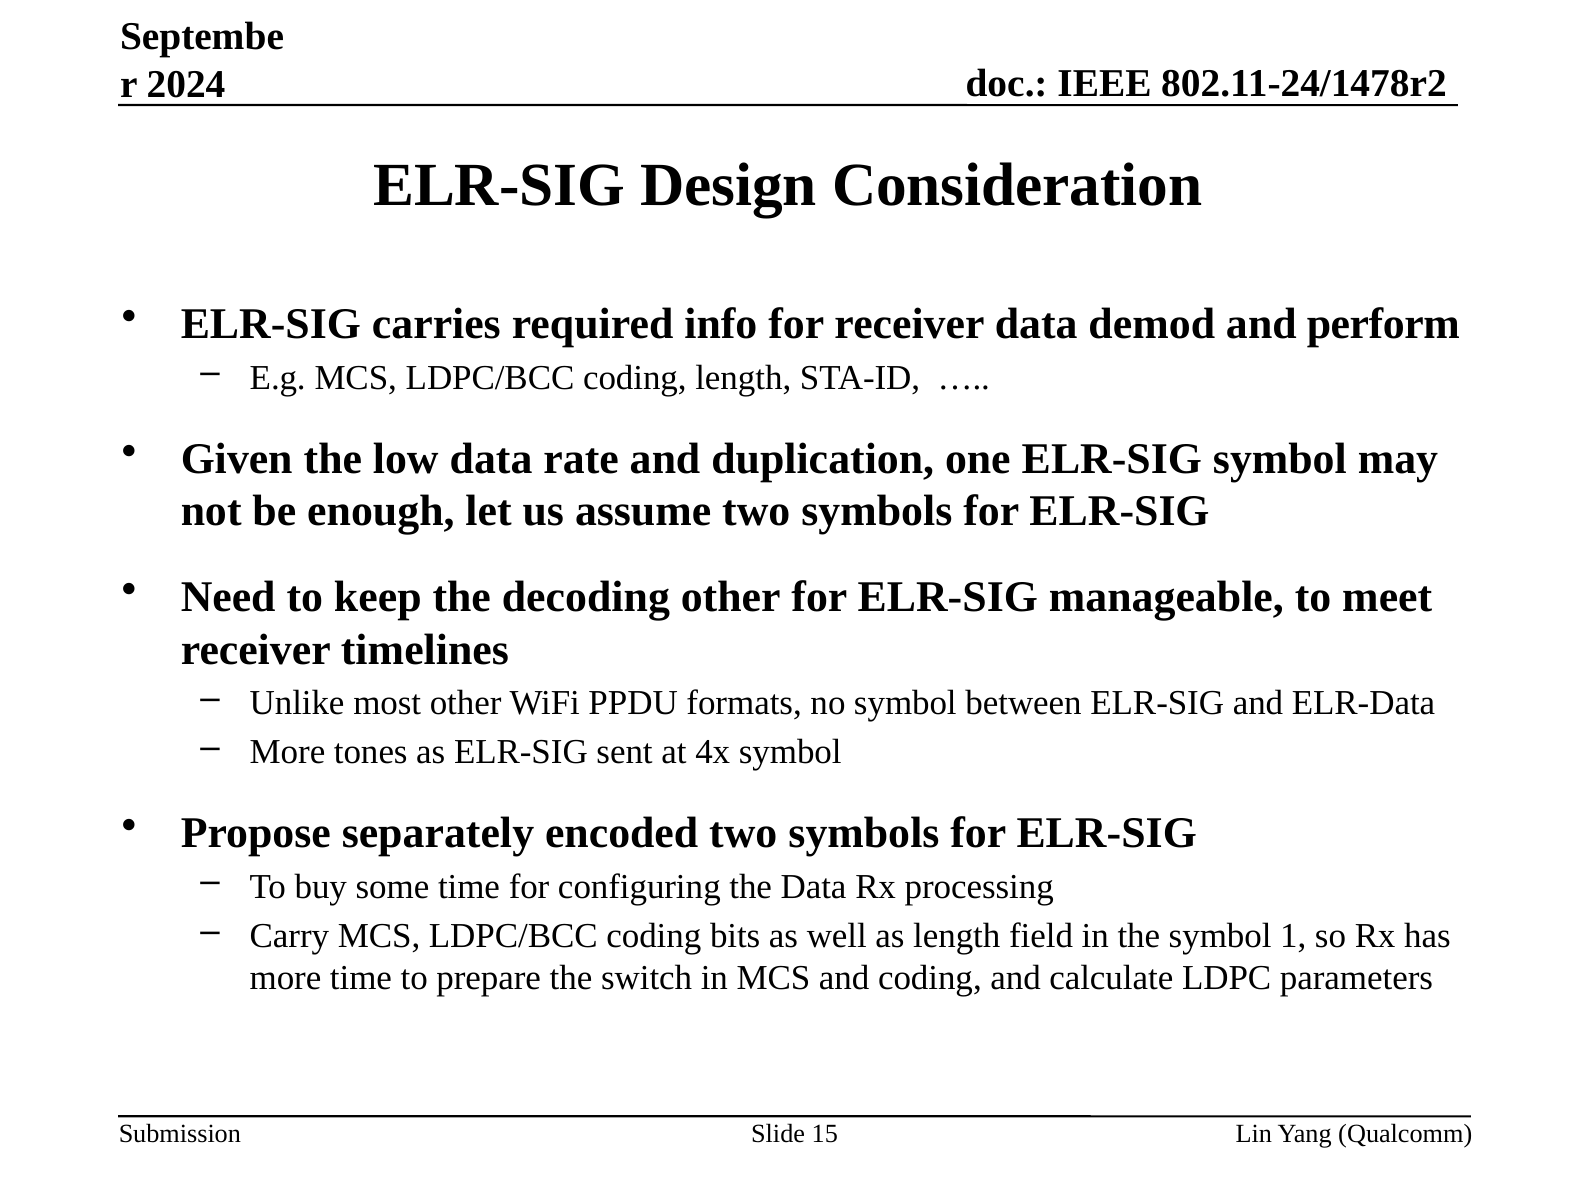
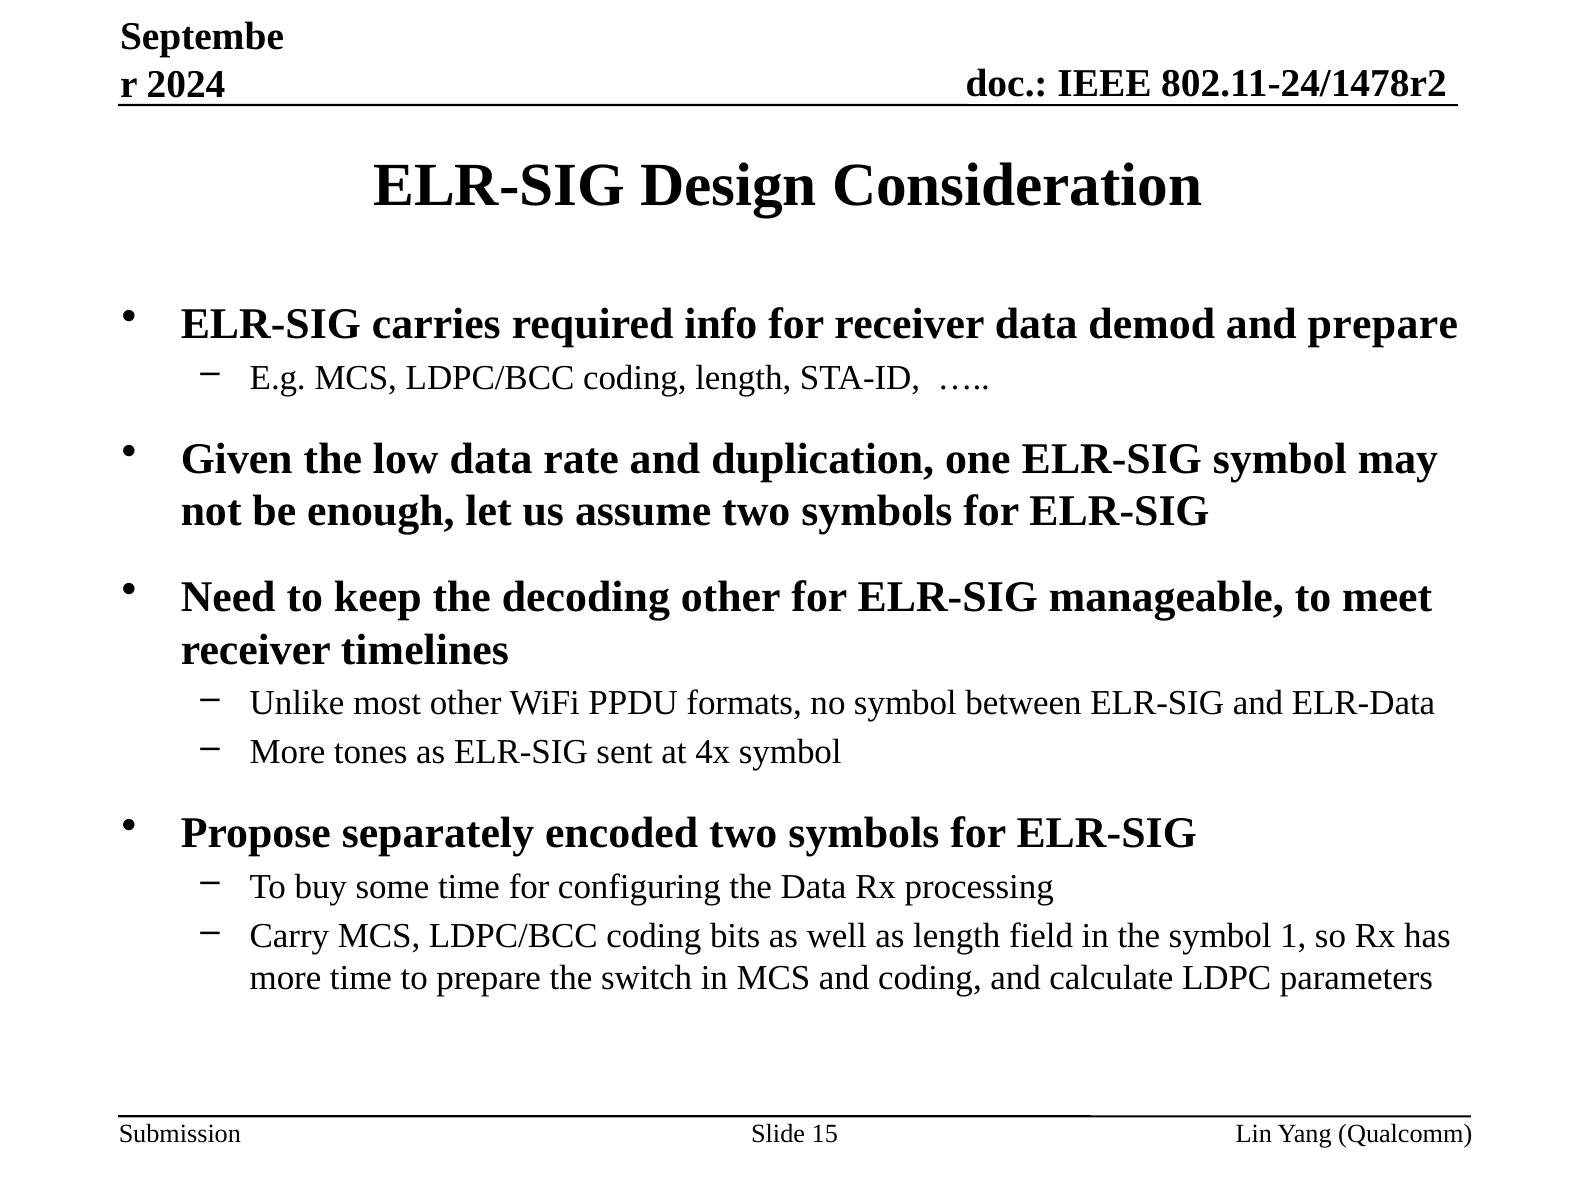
and perform: perform -> prepare
